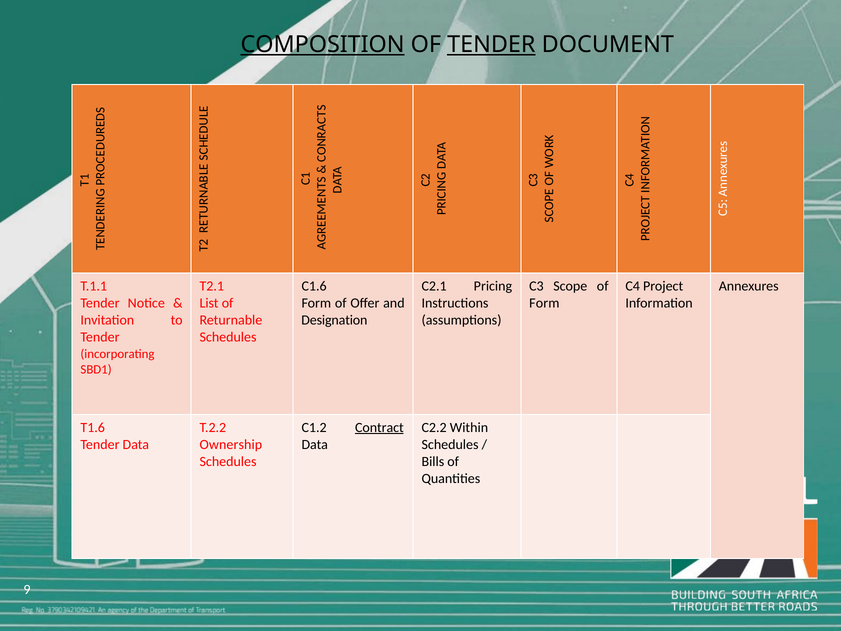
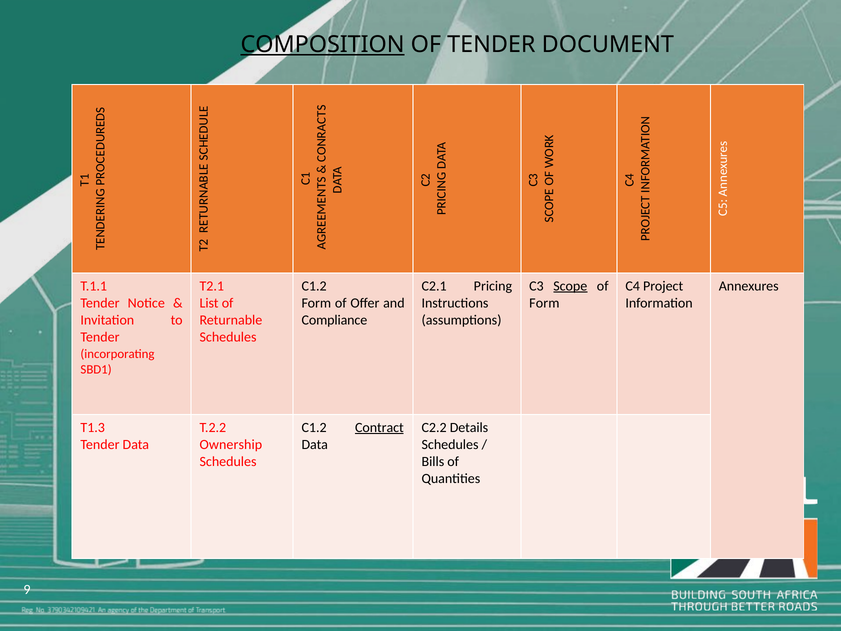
TENDER at (491, 45) underline: present -> none
C1.6 at (314, 286): C1.6 -> C1.2
Scope underline: none -> present
Designation: Designation -> Compliance
T1.6: T1.6 -> T1.3
Within: Within -> Details
